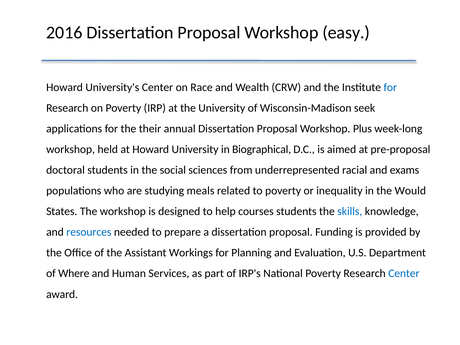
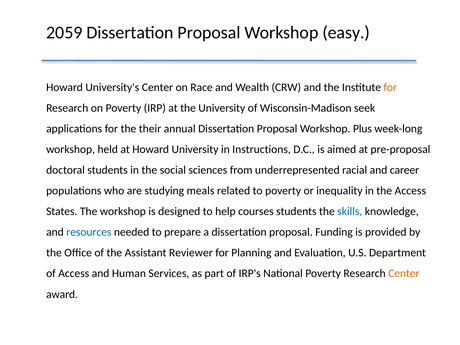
2016: 2016 -> 2059
for at (390, 87) colour: blue -> orange
Biographical: Biographical -> Instructions
exams: exams -> career
the Would: Would -> Access
Workings: Workings -> Reviewer
of Where: Where -> Access
Center at (404, 274) colour: blue -> orange
